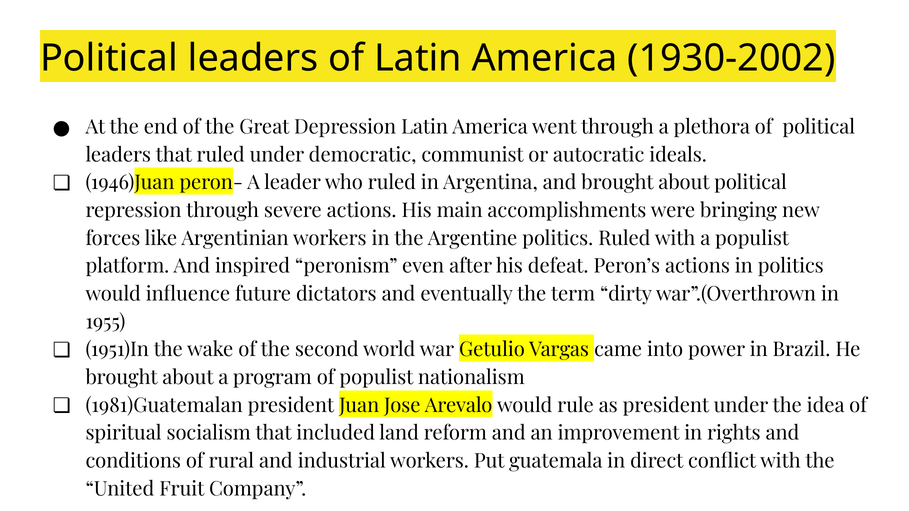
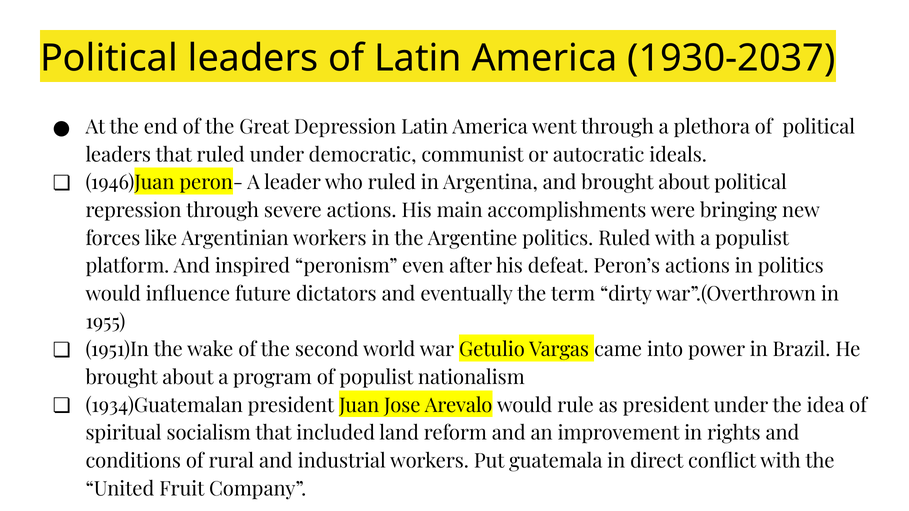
1930-2002: 1930-2002 -> 1930-2037
1981)Guatemalan: 1981)Guatemalan -> 1934)Guatemalan
